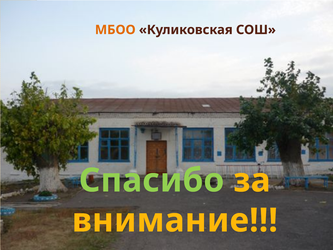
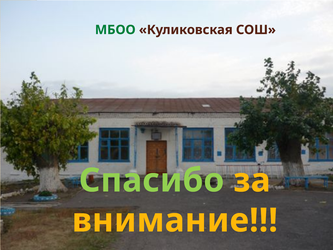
МБОО colour: orange -> green
